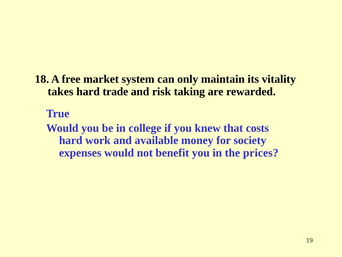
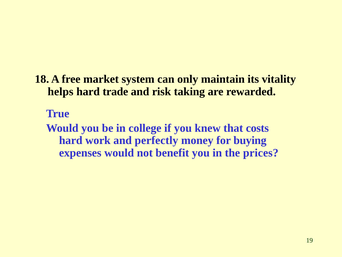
takes: takes -> helps
available: available -> perfectly
society: society -> buying
